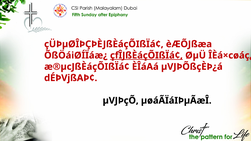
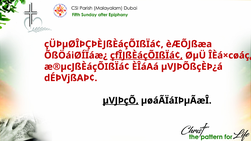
µVJÞçÕ underline: none -> present
